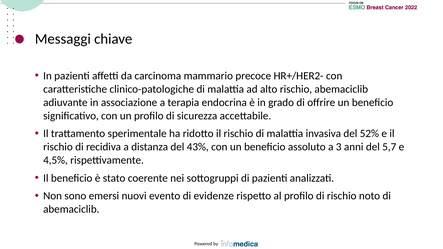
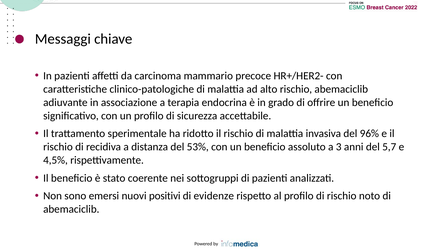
52%: 52% -> 96%
43%: 43% -> 53%
evento: evento -> positivi
